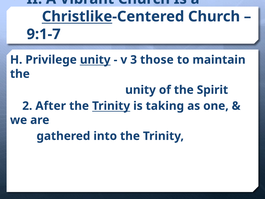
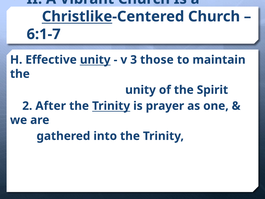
9:1-7: 9:1-7 -> 6:1-7
Privilege: Privilege -> Effective
taking: taking -> prayer
